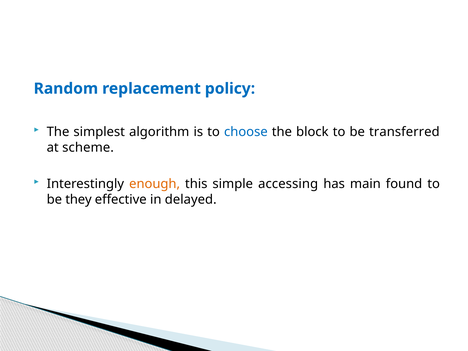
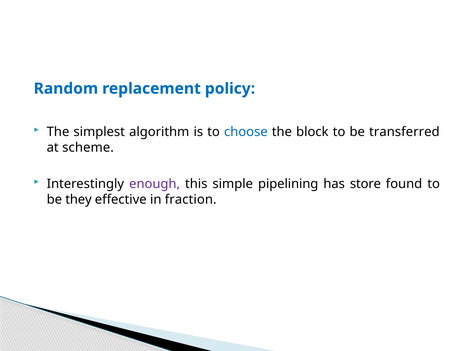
enough colour: orange -> purple
accessing: accessing -> pipelining
main: main -> store
delayed: delayed -> fraction
